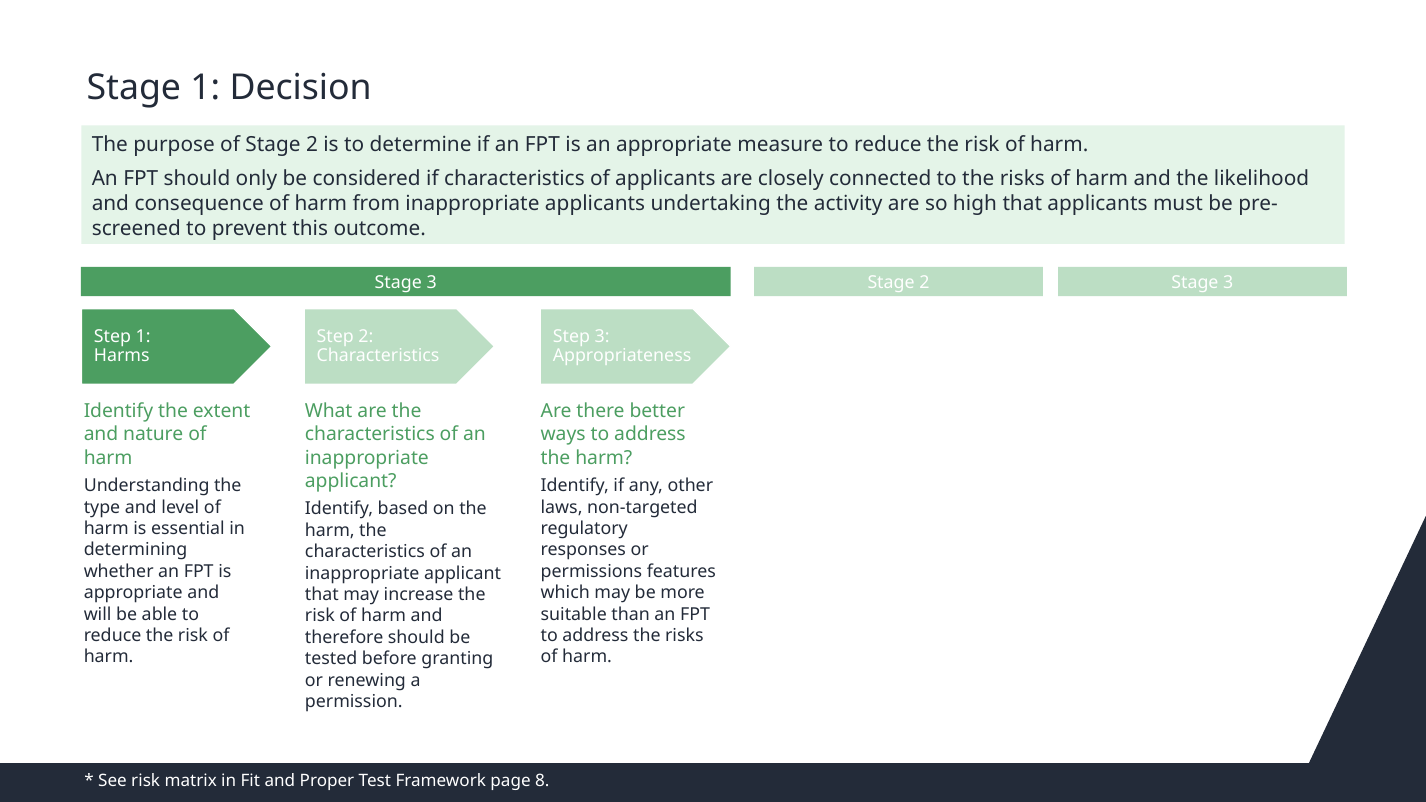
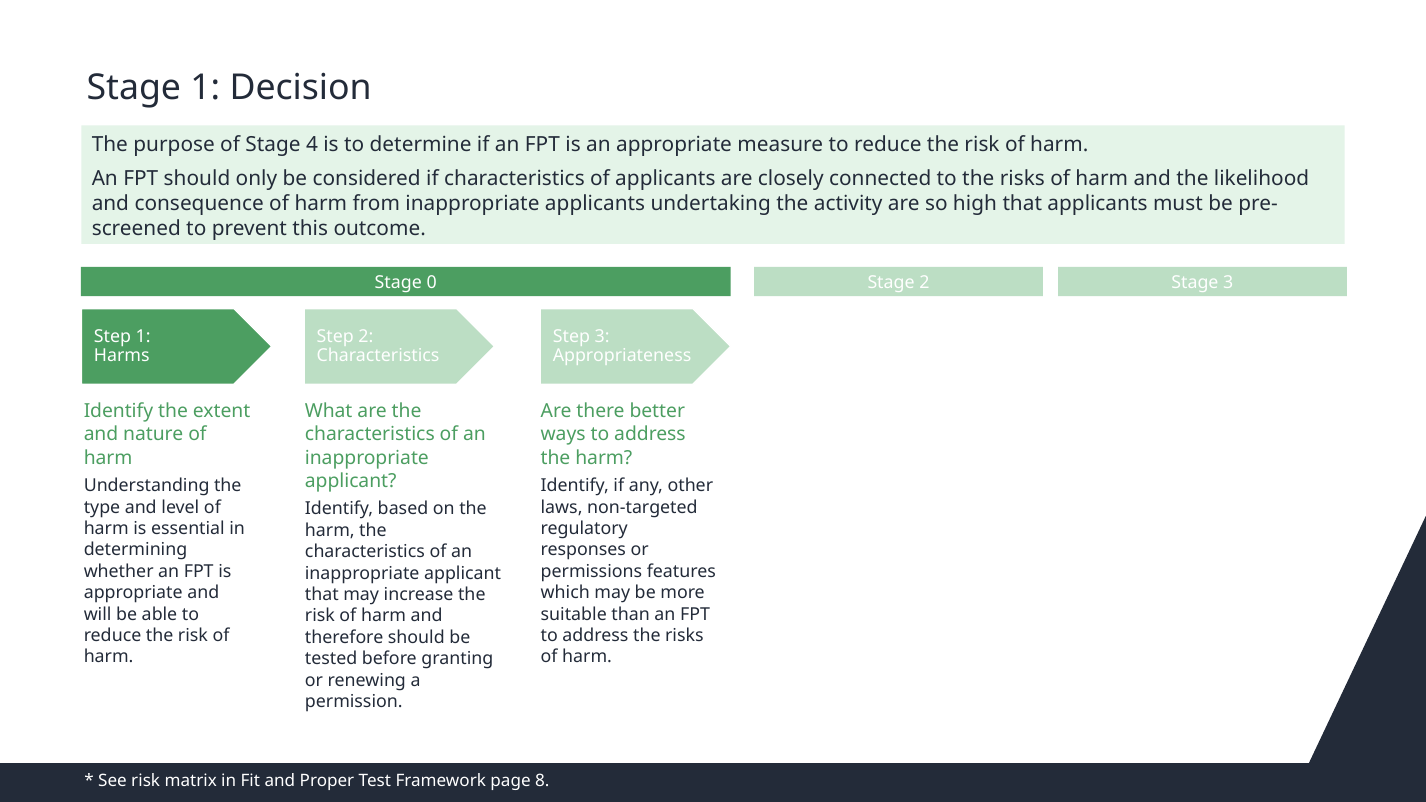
of Stage 2: 2 -> 4
3 at (432, 283): 3 -> 0
